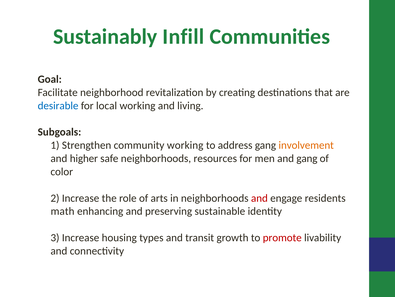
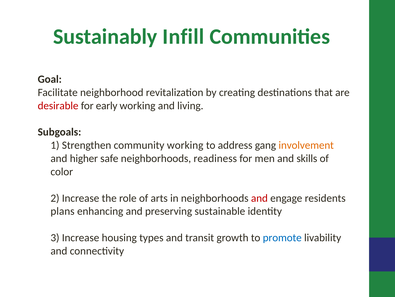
desirable colour: blue -> red
local: local -> early
resources: resources -> readiness
and gang: gang -> skills
math: math -> plans
promote colour: red -> blue
